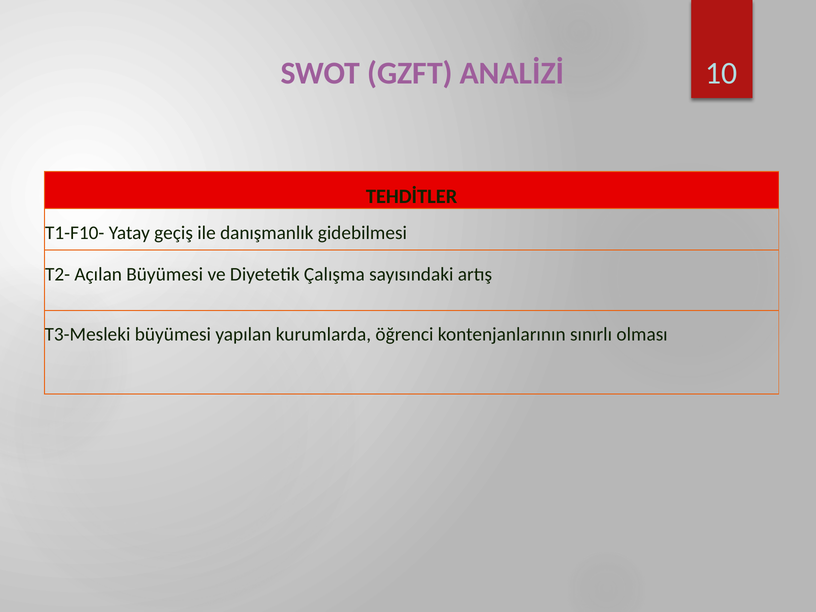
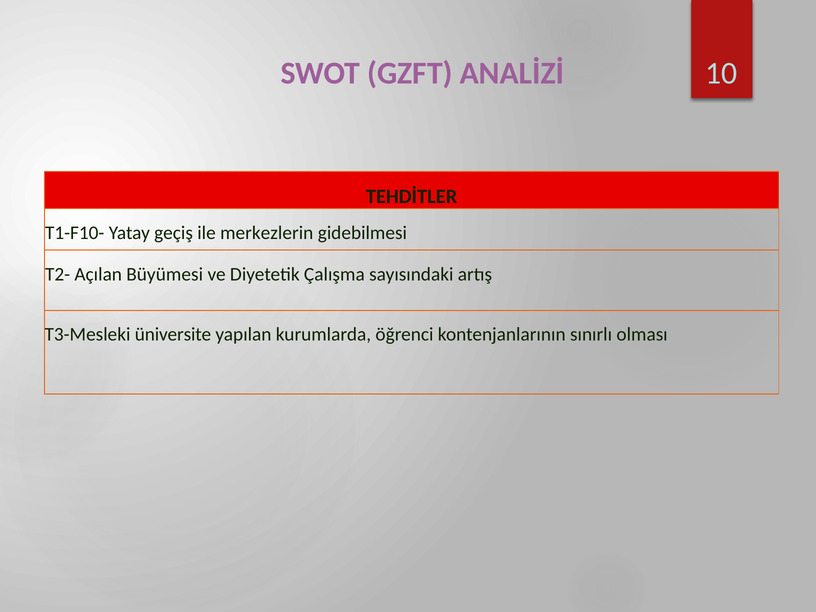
danışmanlık: danışmanlık -> merkezlerin
T3-Mesleki büyümesi: büyümesi -> üniversite
